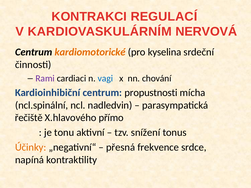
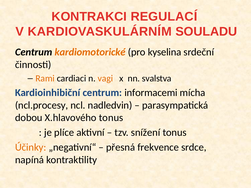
NERVOVÁ: NERVOVÁ -> SOULADU
Rami colour: purple -> orange
vagi colour: blue -> orange
chování: chování -> svalstva
propustnosti: propustnosti -> informacemi
ncl.spinální: ncl.spinální -> ncl.procesy
řečiště: řečiště -> dobou
X.hlavového přímo: přímo -> tonus
tonu: tonu -> plíce
